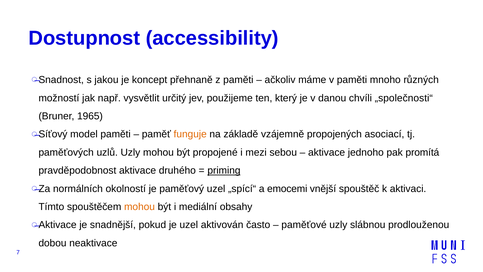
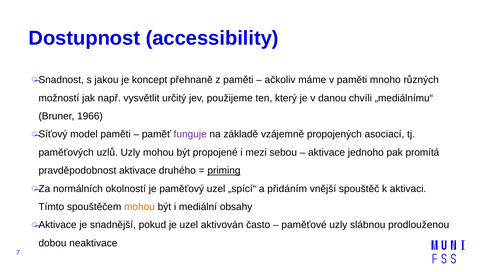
„společnosti“: „společnosti“ -> „mediálnímu“
1965: 1965 -> 1966
funguje colour: orange -> purple
emocemi: emocemi -> přidáním
